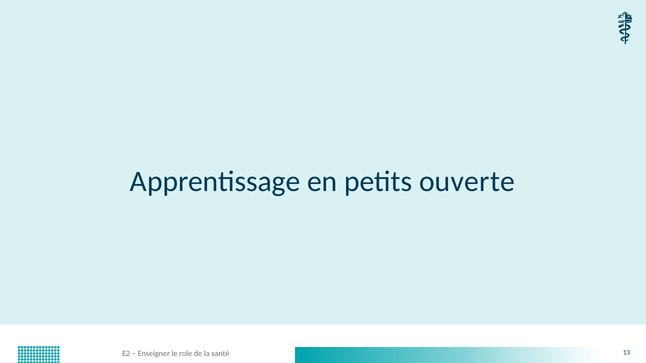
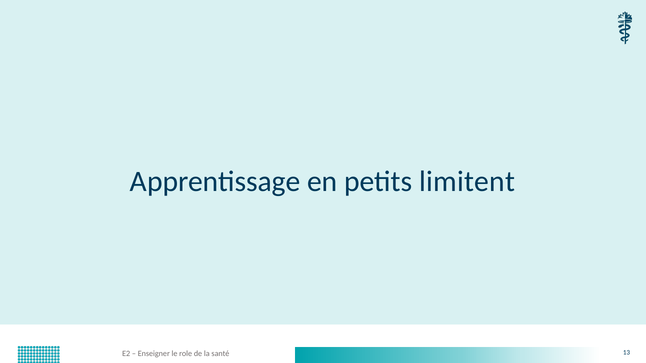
ouverte: ouverte -> limitent
